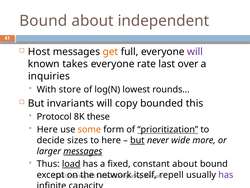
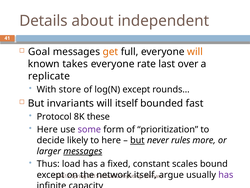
Bound at (43, 21): Bound -> Details
Host: Host -> Goal
will at (195, 52) colour: purple -> orange
inquiries: inquiries -> replicate
log(N lowest: lowest -> except
will copy: copy -> itself
this: this -> fast
some colour: orange -> purple
prioritization underline: present -> none
sizes: sizes -> likely
wide: wide -> rules
load underline: present -> none
constant about: about -> scales
repell: repell -> argue
